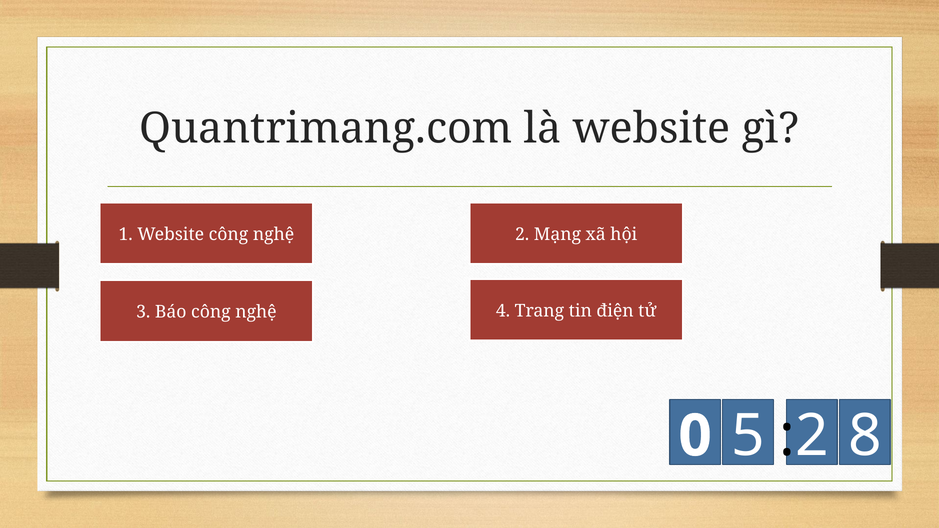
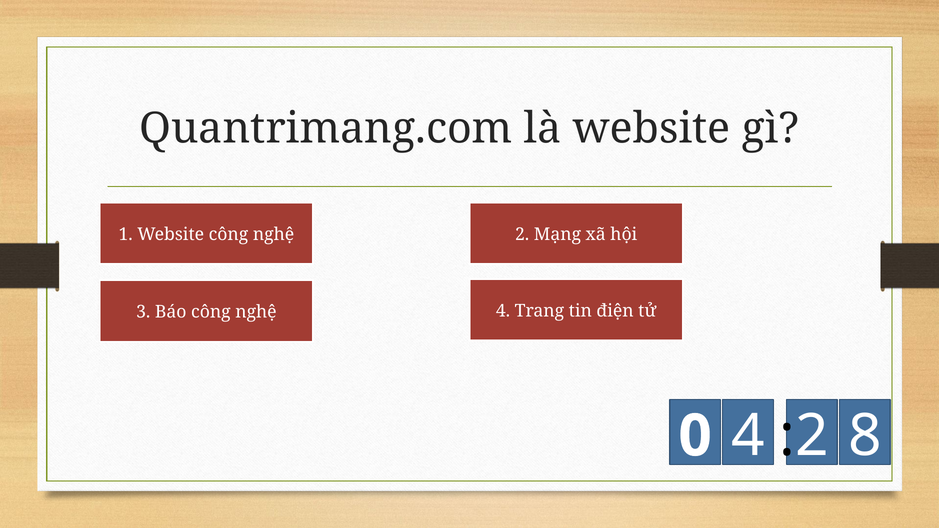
0 5: 5 -> 4
